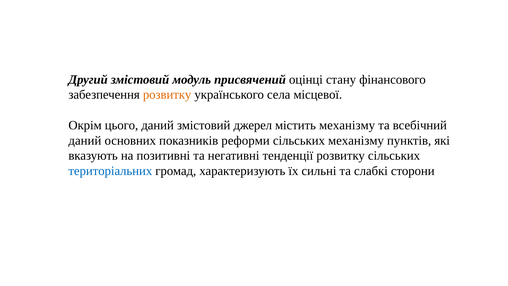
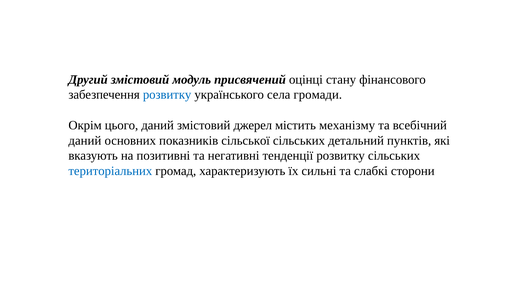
розвитку at (167, 95) colour: orange -> blue
місцевої: місцевої -> громади
реформи: реформи -> сільської
сільських механізму: механізму -> детальний
